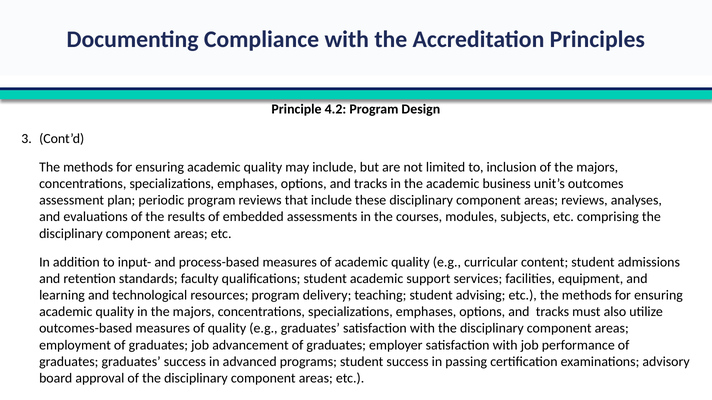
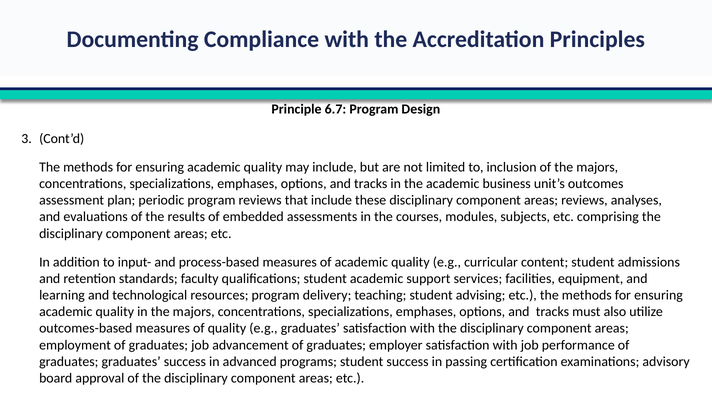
4.2: 4.2 -> 6.7
